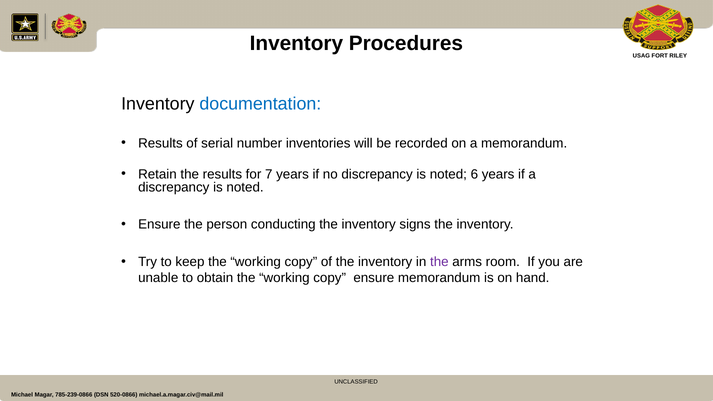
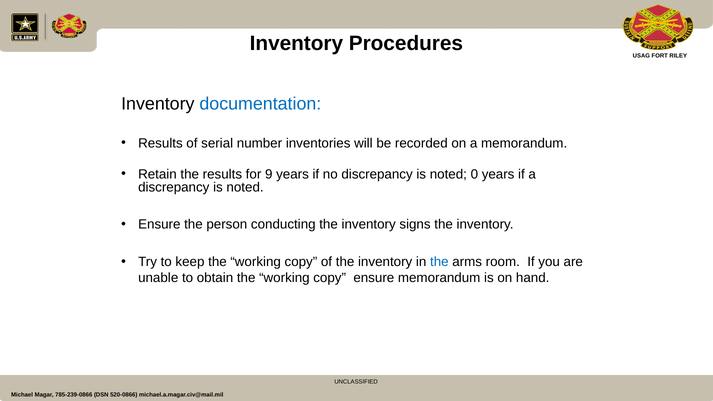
7: 7 -> 9
6: 6 -> 0
the at (439, 262) colour: purple -> blue
